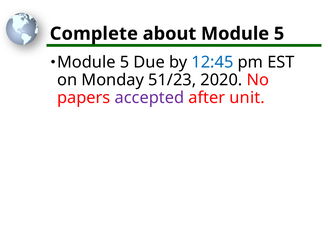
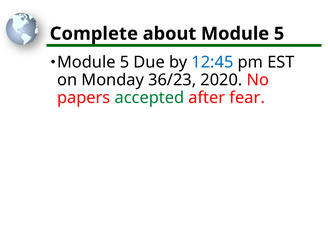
51/23: 51/23 -> 36/23
accepted colour: purple -> green
unit: unit -> fear
